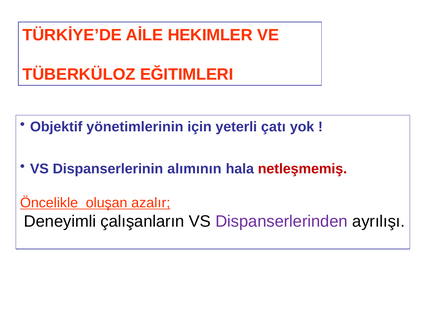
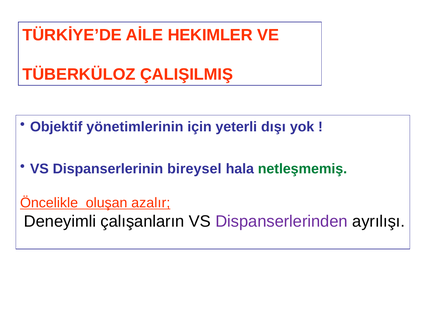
EĞITIMLERI: EĞITIMLERI -> ÇALIŞILMIŞ
çatı: çatı -> dışı
alımının: alımının -> bireysel
netleşmemiş colour: red -> green
